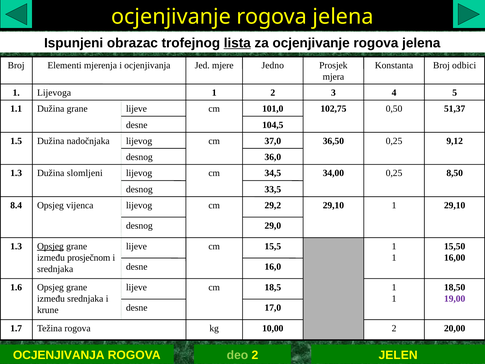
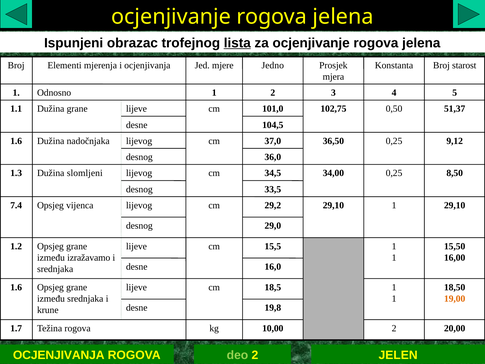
odbici: odbici -> starost
Lijevoga: Lijevoga -> Odnosno
1.5 at (16, 141): 1.5 -> 1.6
8.4: 8.4 -> 7.4
1.3 at (16, 246): 1.3 -> 1.2
Opsjeg at (50, 246) underline: present -> none
prosječnom: prosječnom -> izražavamo
19,00 colour: purple -> orange
17,0: 17,0 -> 19,8
